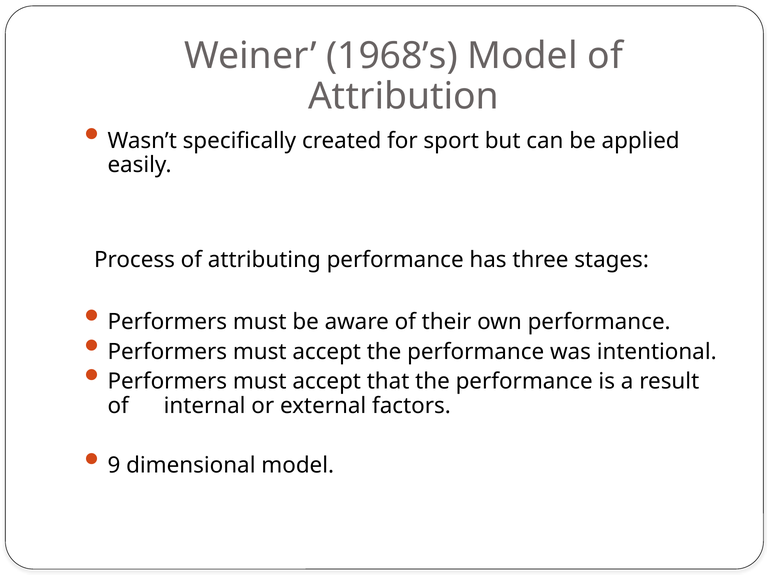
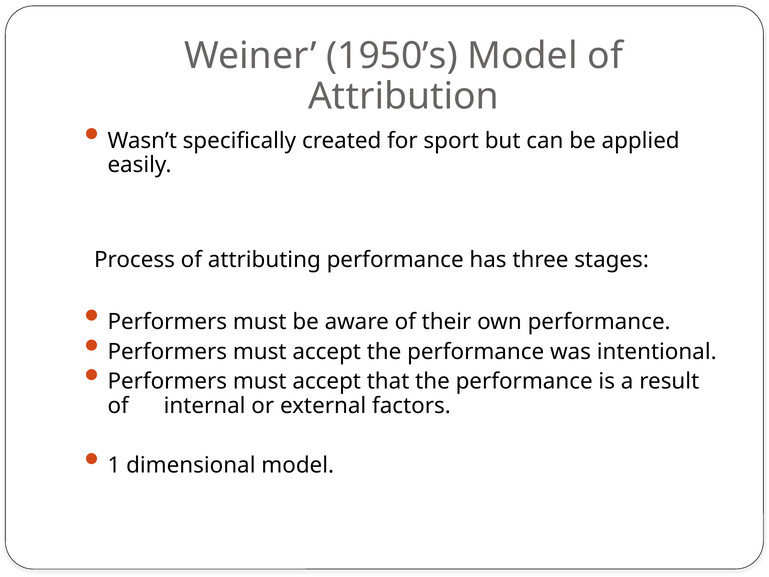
1968’s: 1968’s -> 1950’s
9: 9 -> 1
